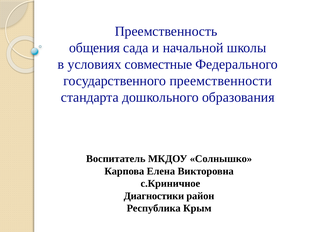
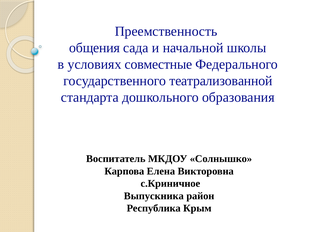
преемственности: преемственности -> театрализованной
Диагностики: Диагностики -> Выпускника
